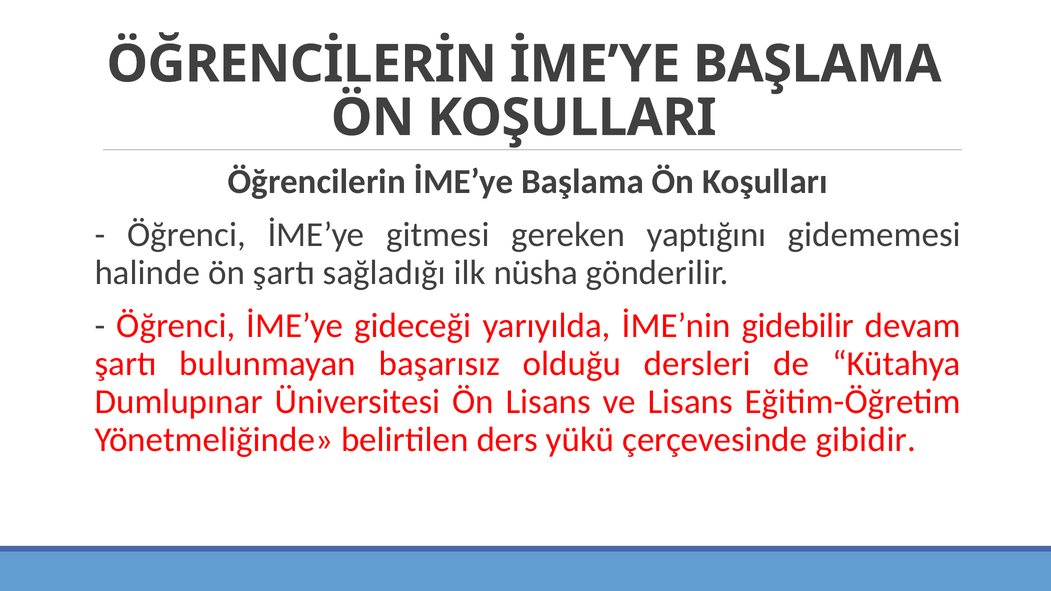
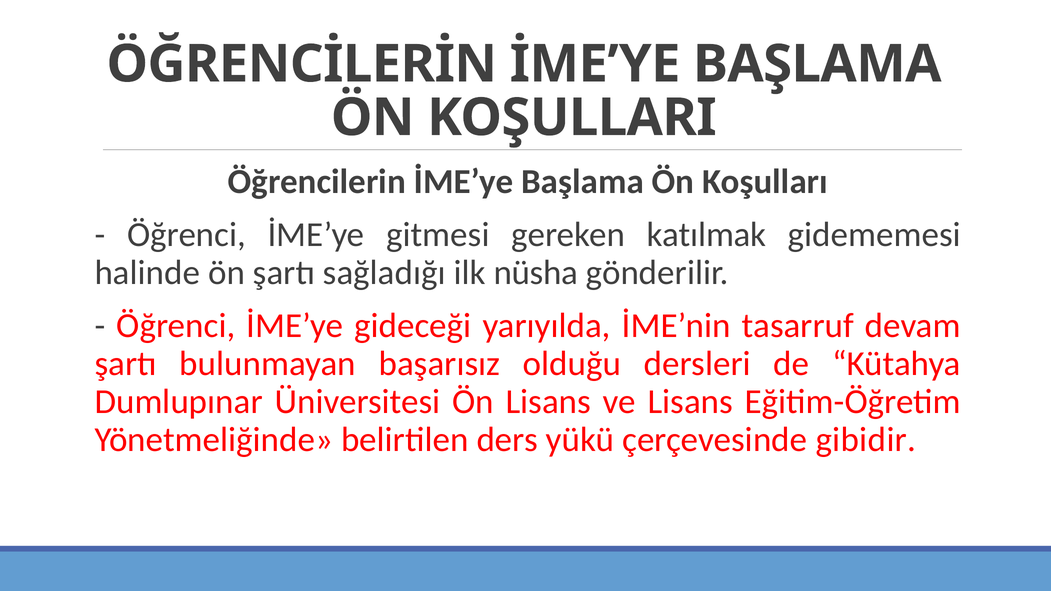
yaptığını: yaptığını -> katılmak
gidebilir: gidebilir -> tasarruf
